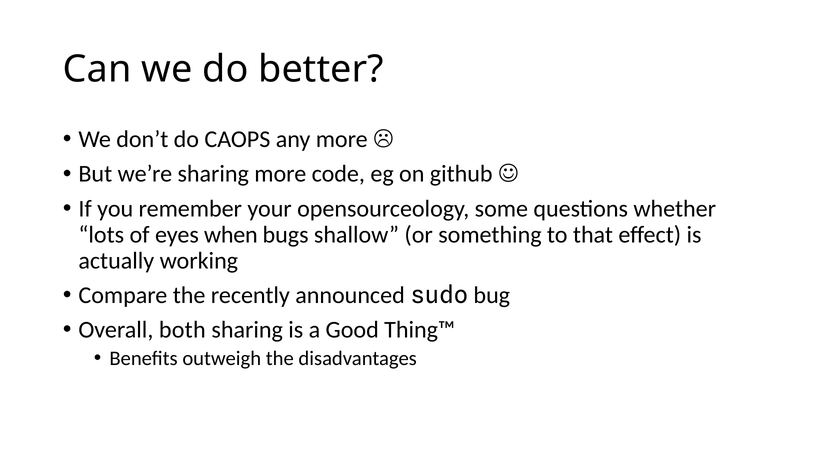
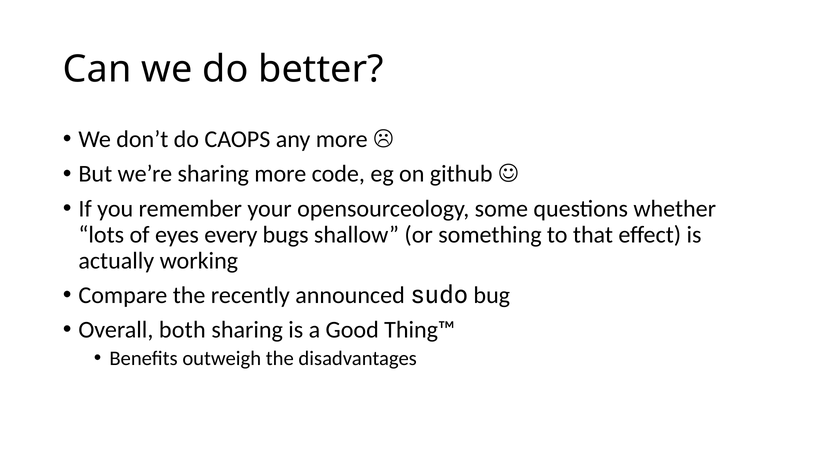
when: when -> every
